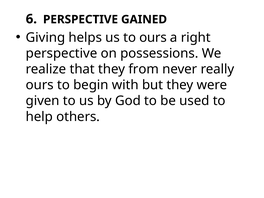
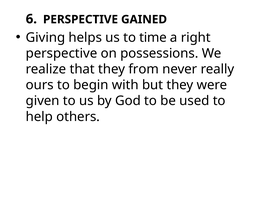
to ours: ours -> time
